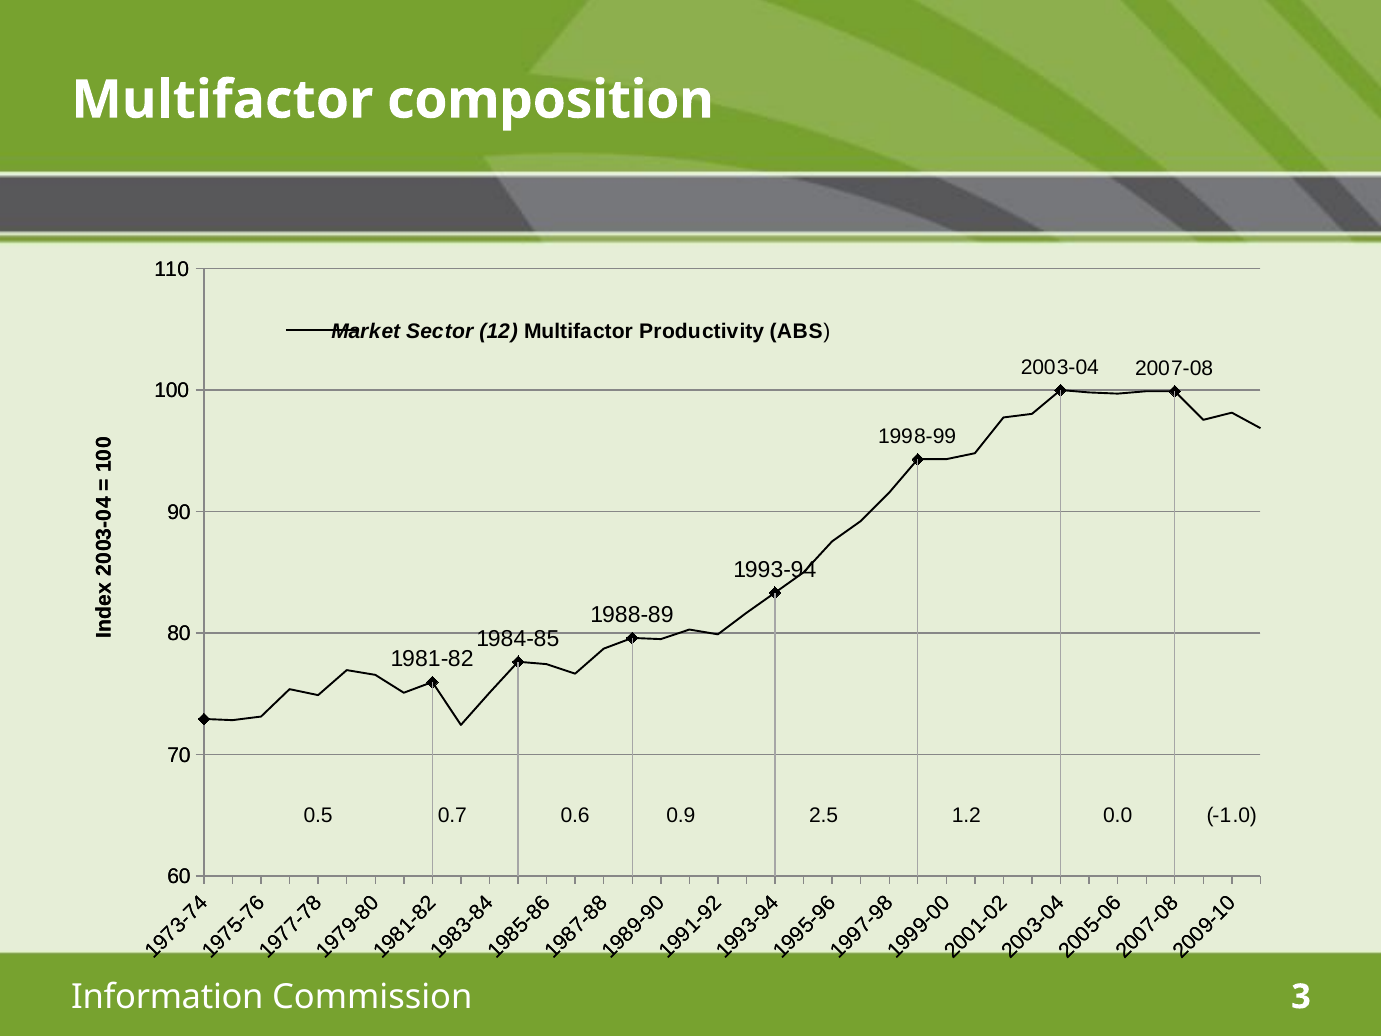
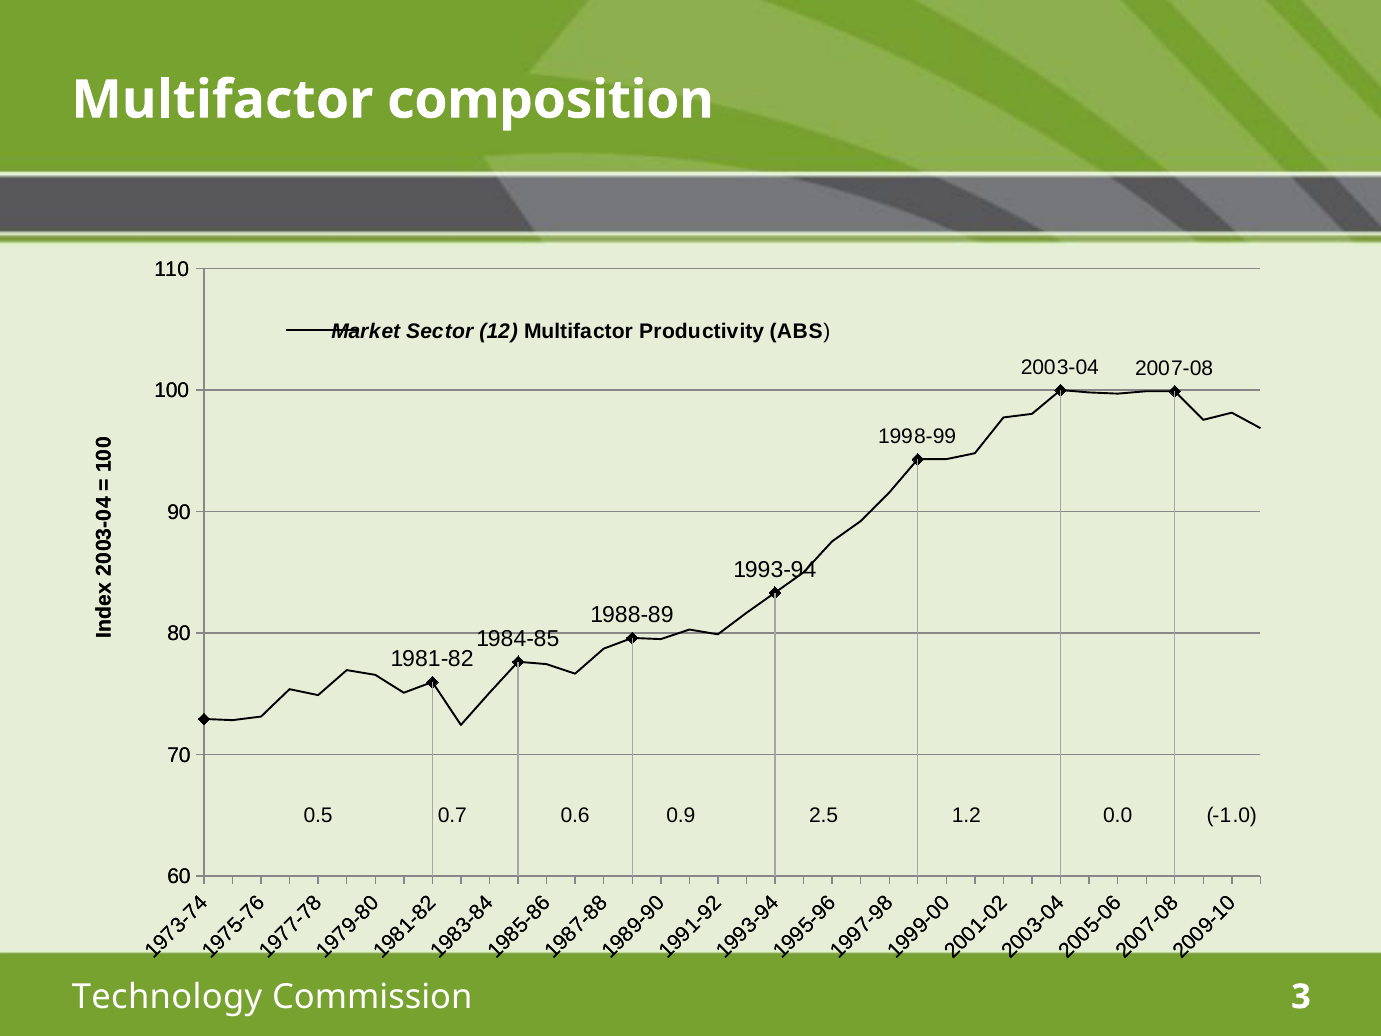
Information: Information -> Technology
